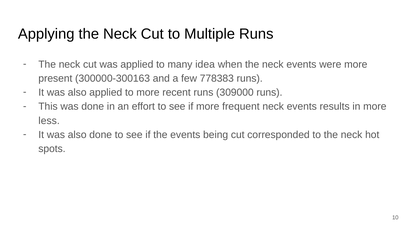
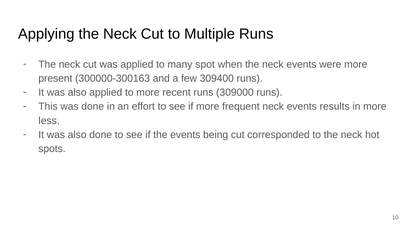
idea: idea -> spot
778383: 778383 -> 309400
